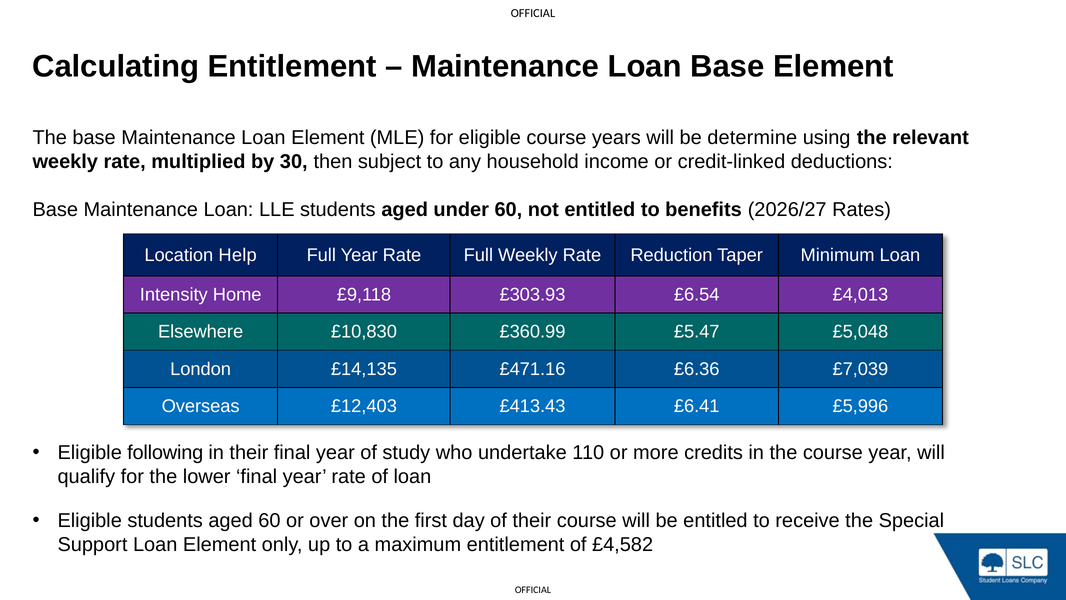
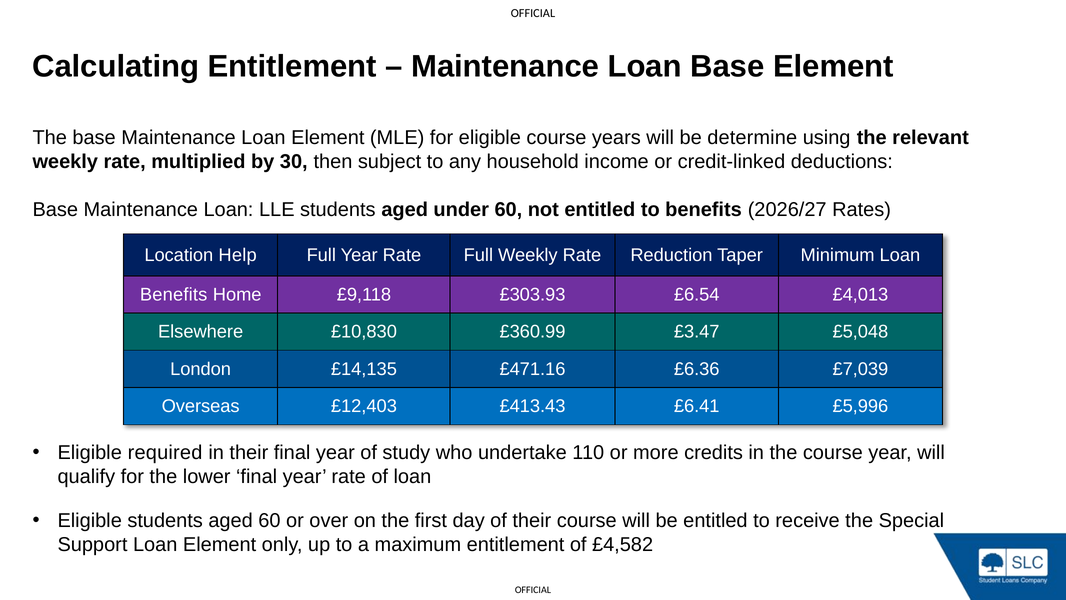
Intensity at (174, 295): Intensity -> Benefits
£5.47: £5.47 -> £3.47
following: following -> required
